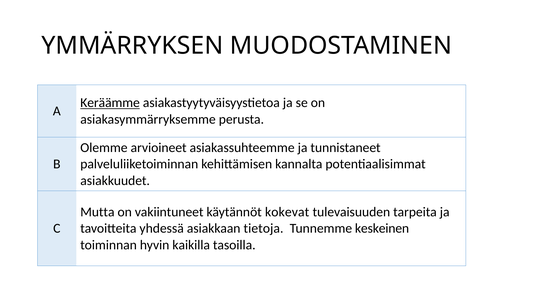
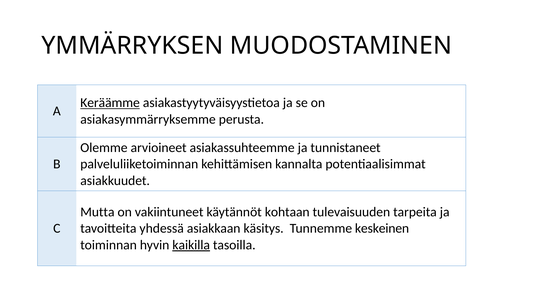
kokevat: kokevat -> kohtaan
tietoja: tietoja -> käsitys
kaikilla underline: none -> present
